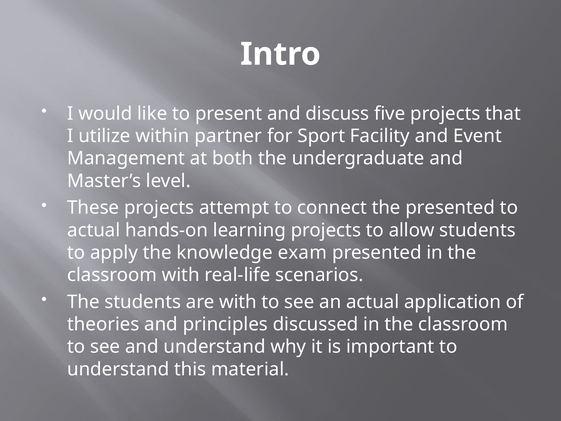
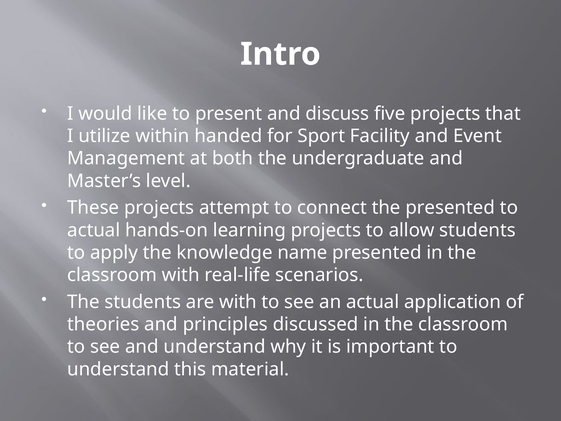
partner: partner -> handed
exam: exam -> name
